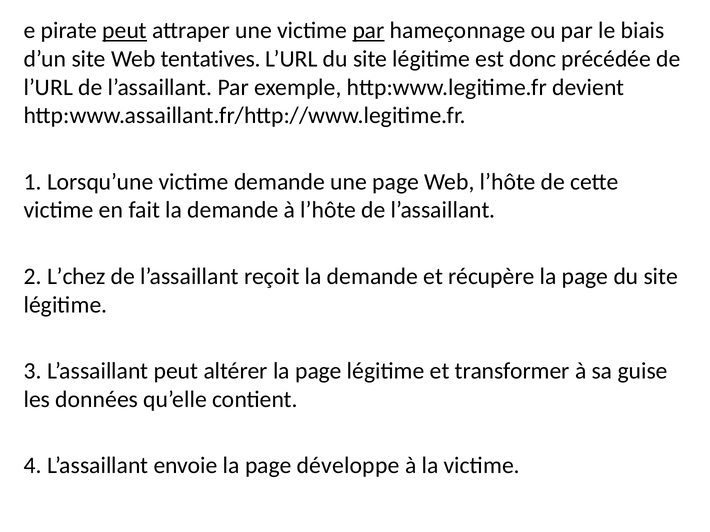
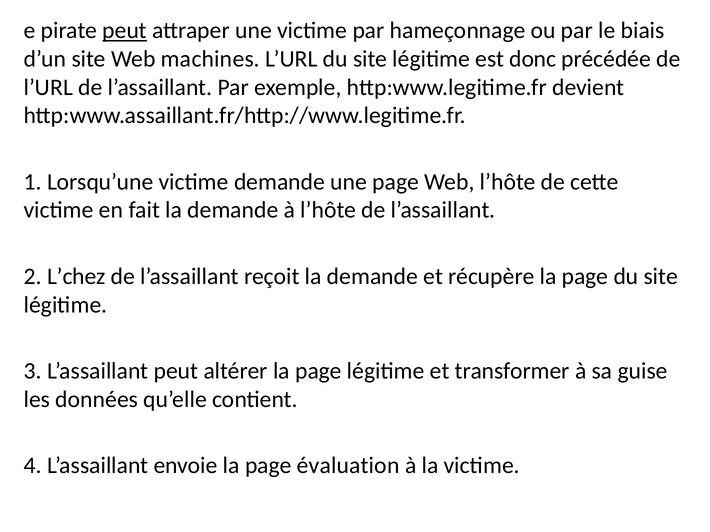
par at (368, 31) underline: present -> none
tentatives: tentatives -> machines
développe: développe -> évaluation
